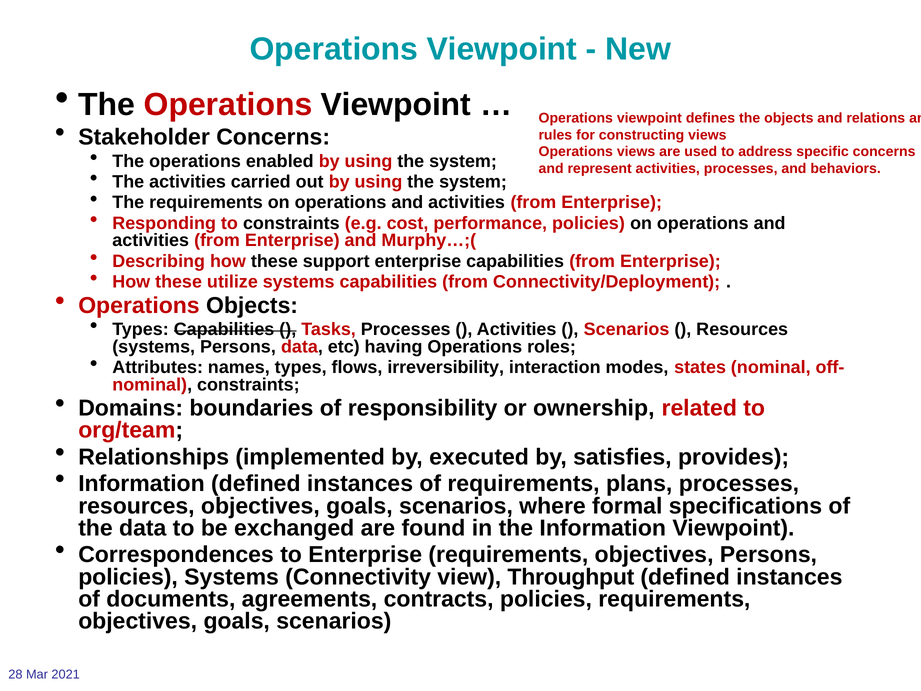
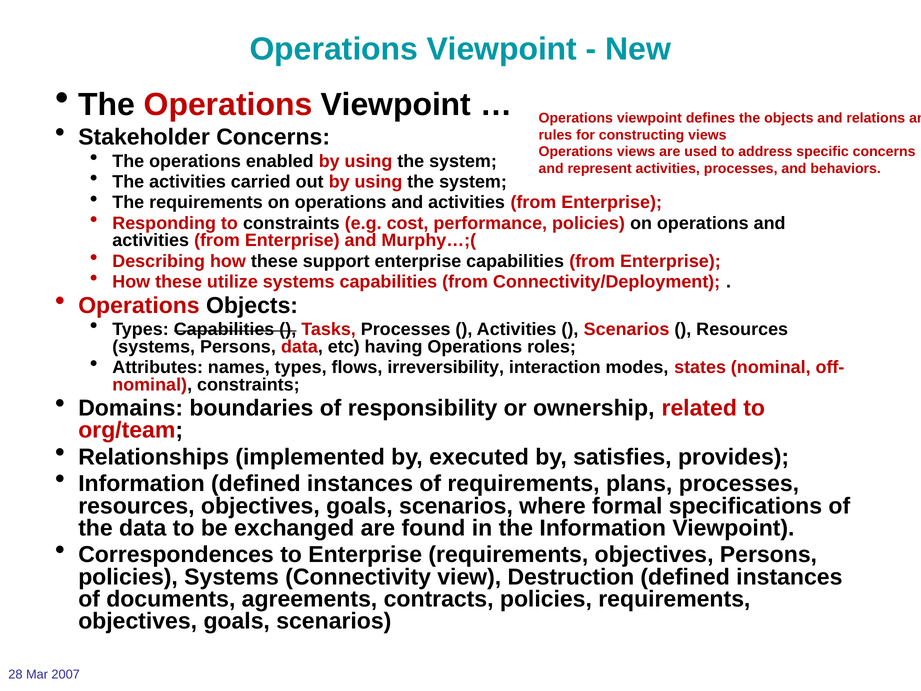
Throughput: Throughput -> Destruction
2021: 2021 -> 2007
